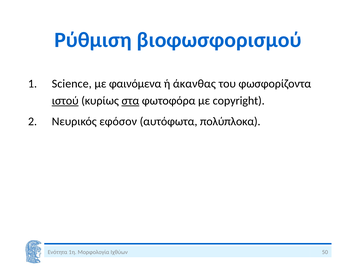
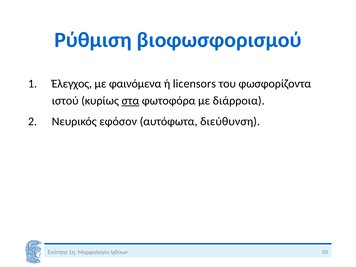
Science: Science -> Έλεγχος
άκανθας: άκανθας -> licensors
ιστού underline: present -> none
copyright: copyright -> διάρροια
πολύπλοκα: πολύπλοκα -> διεύθυνση
